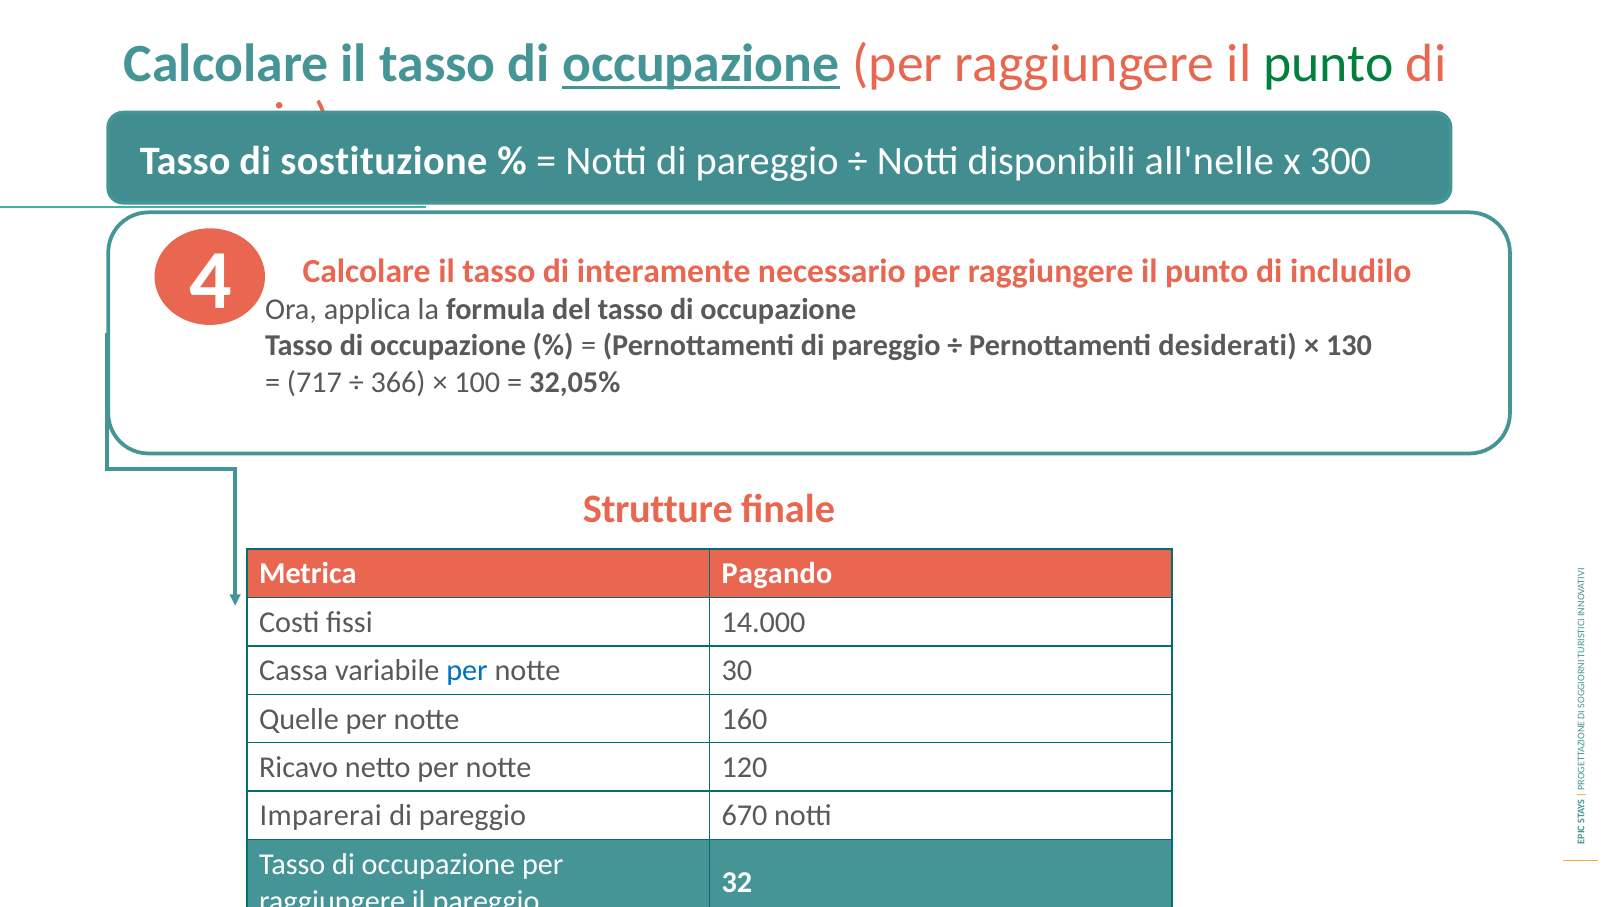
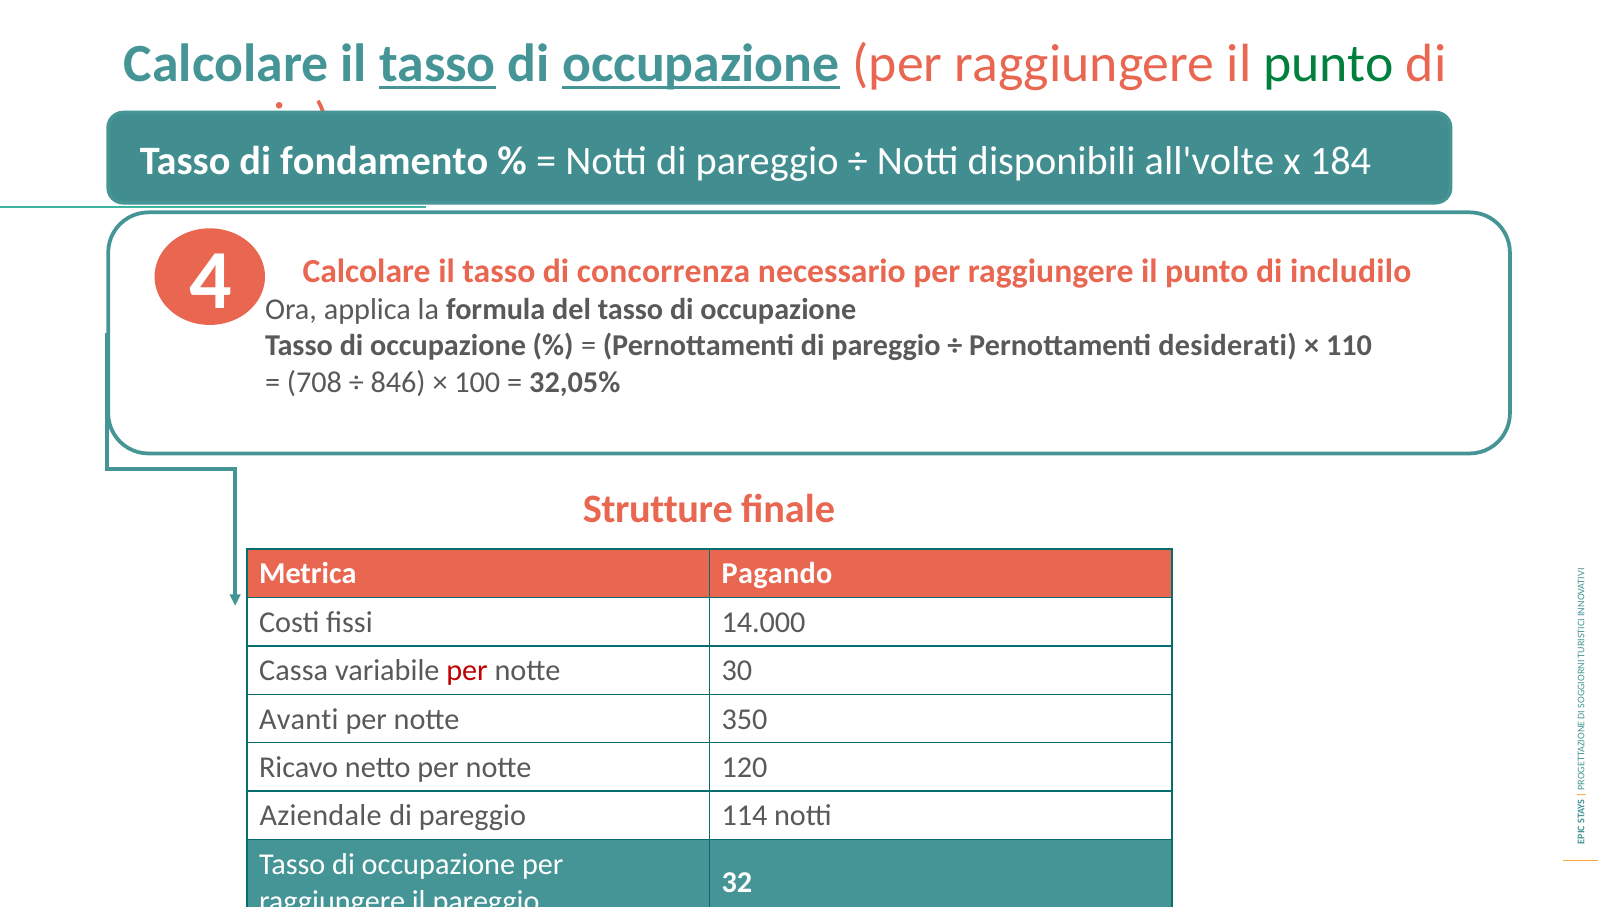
tasso at (438, 64) underline: none -> present
sostituzione: sostituzione -> fondamento
all'nelle: all'nelle -> all'volte
300: 300 -> 184
interamente: interamente -> concorrenza
130: 130 -> 110
717: 717 -> 708
366: 366 -> 846
per at (467, 671) colour: blue -> red
Quelle: Quelle -> Avanti
160: 160 -> 350
Imparerai: Imparerai -> Aziendale
670: 670 -> 114
